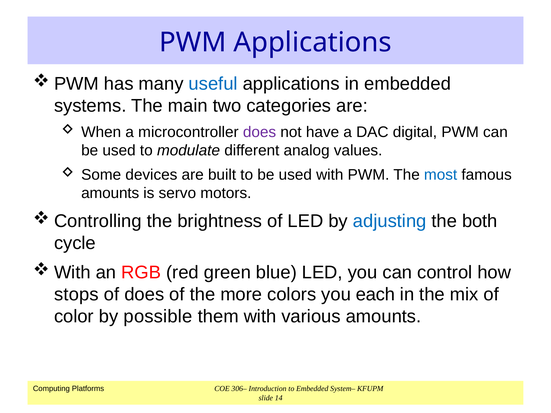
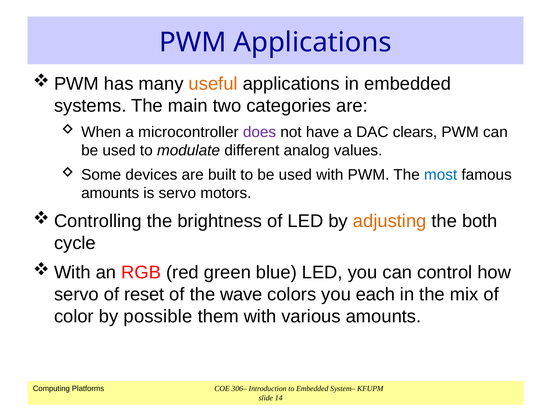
useful colour: blue -> orange
digital: digital -> clears
adjusting colour: blue -> orange
stops at (76, 295): stops -> servo
of does: does -> reset
more: more -> wave
